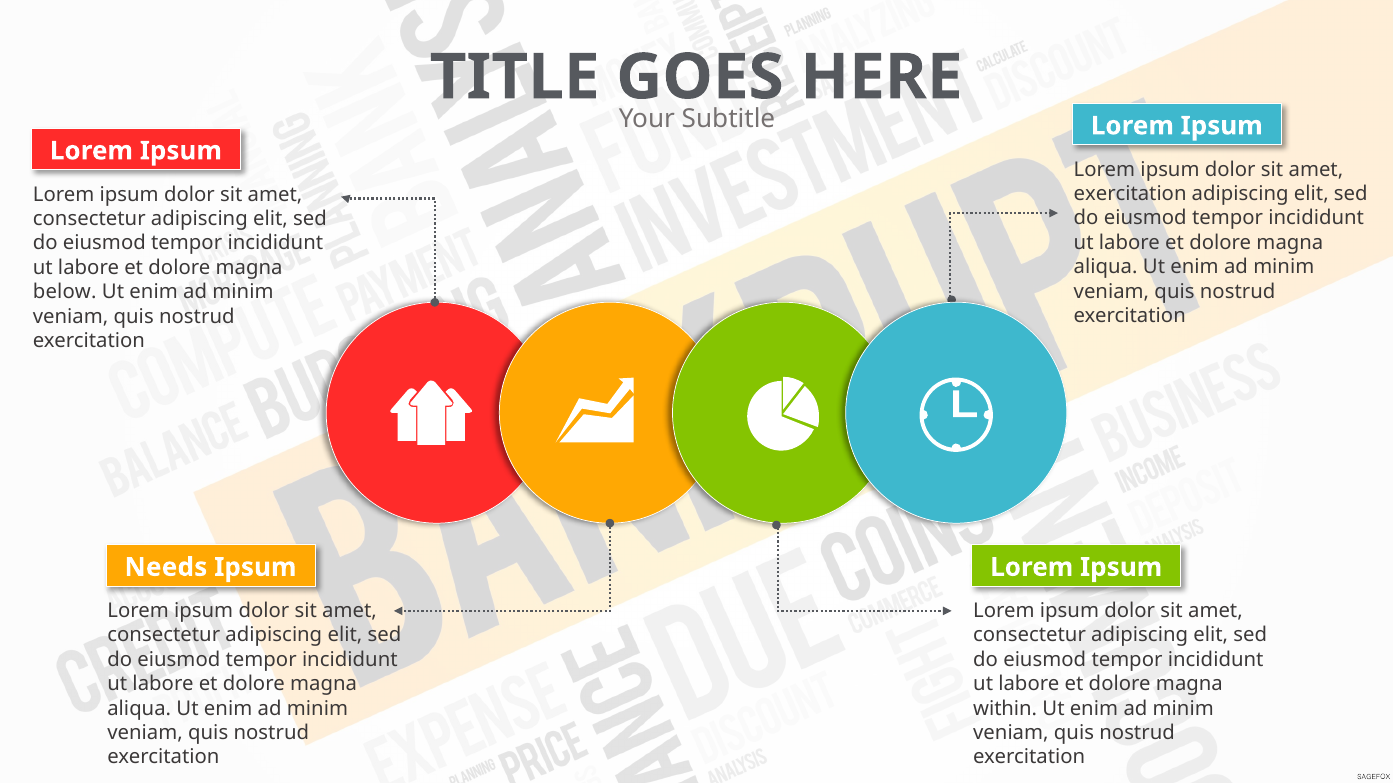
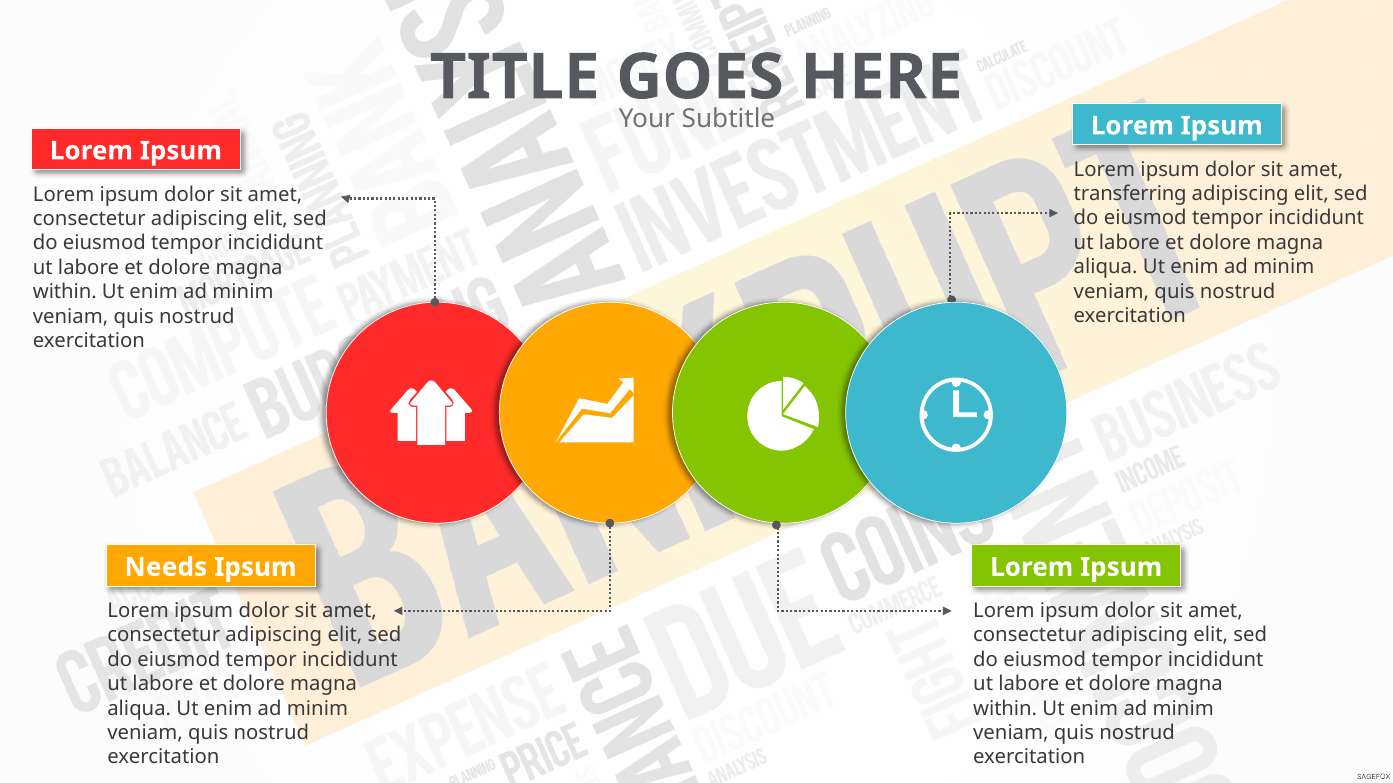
exercitation at (1130, 194): exercitation -> transferring
below at (65, 292): below -> within
